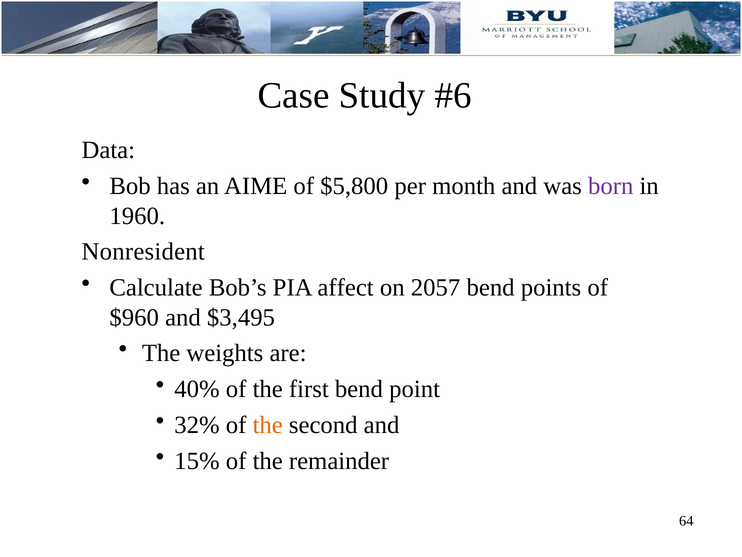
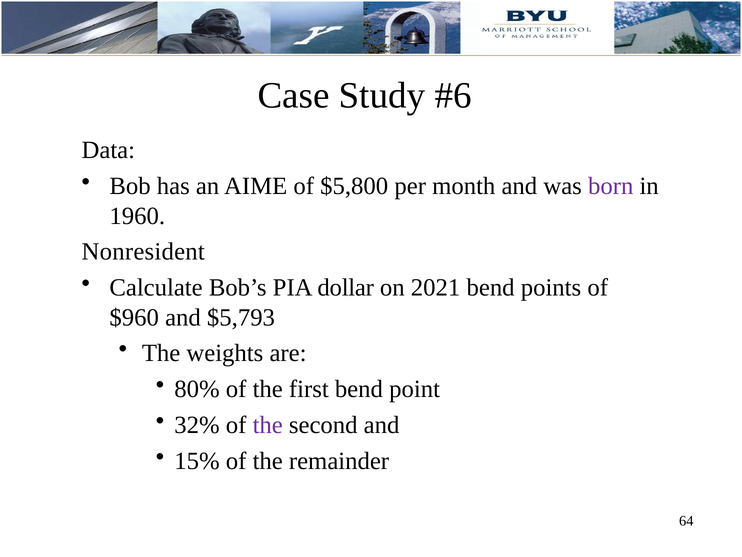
affect: affect -> dollar
2057: 2057 -> 2021
$3,495: $3,495 -> $5,793
40%: 40% -> 80%
the at (268, 425) colour: orange -> purple
